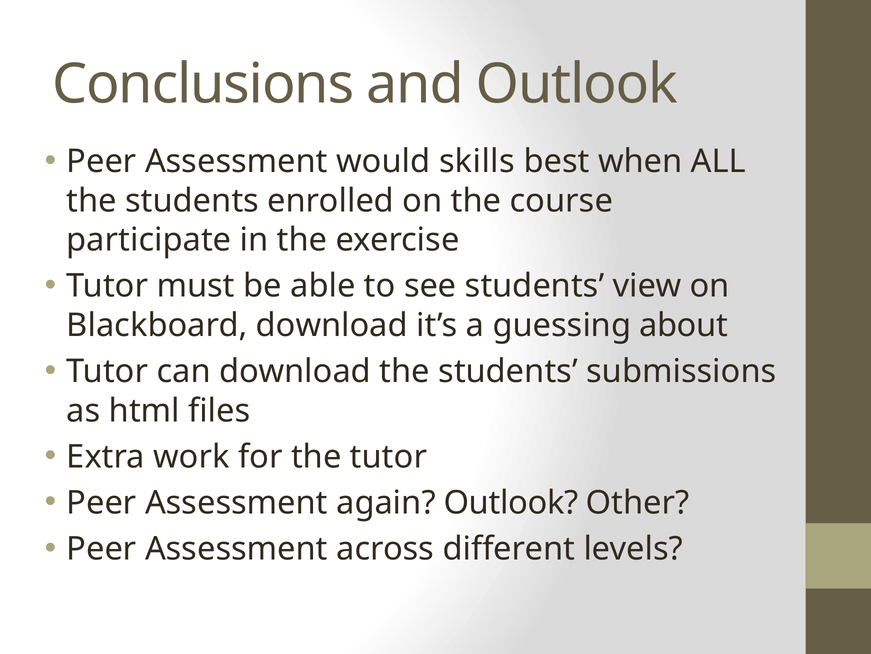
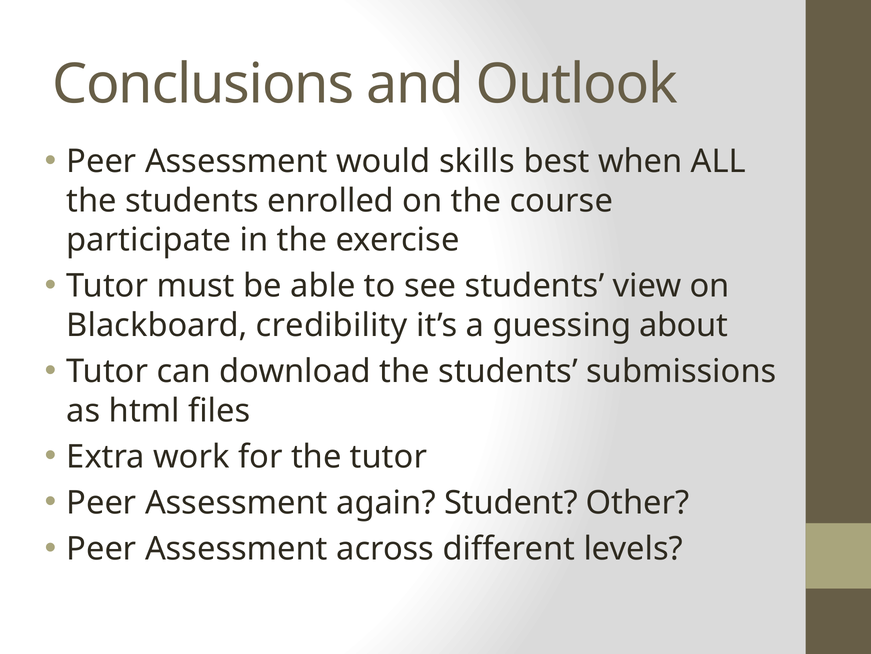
Blackboard download: download -> credibility
again Outlook: Outlook -> Student
